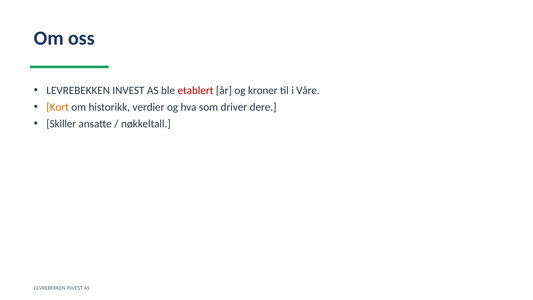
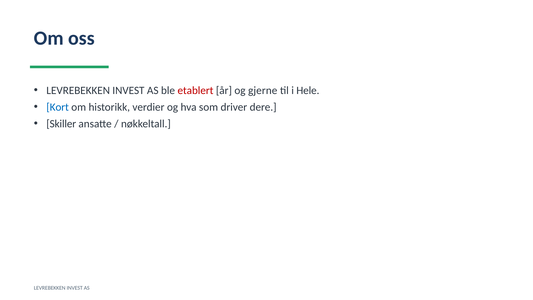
kroner: kroner -> gjerne
Våre: Våre -> Hele
Kort colour: orange -> blue
